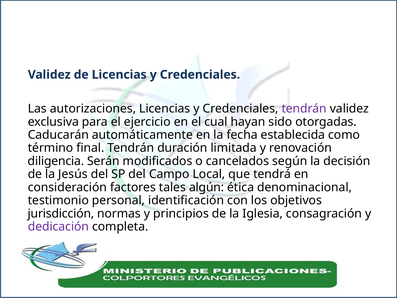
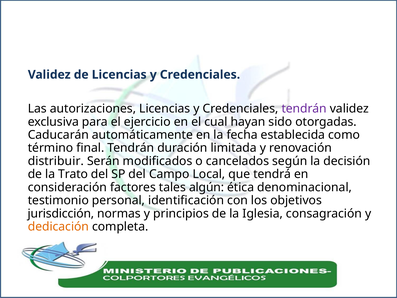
diligencia: diligencia -> distribuir
Jesús: Jesús -> Trato
dedicación colour: purple -> orange
